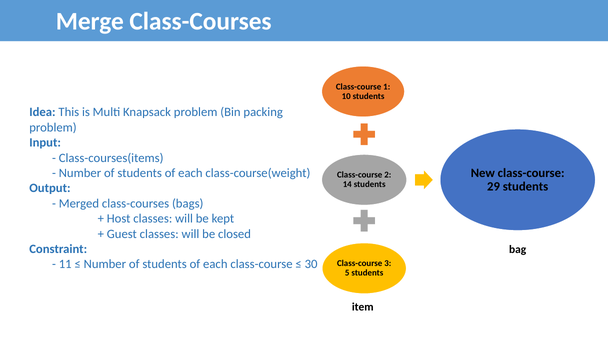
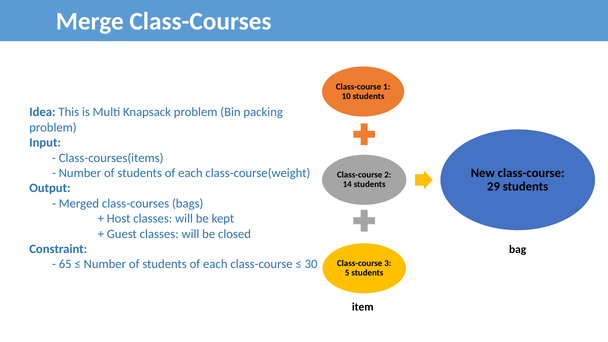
11: 11 -> 65
